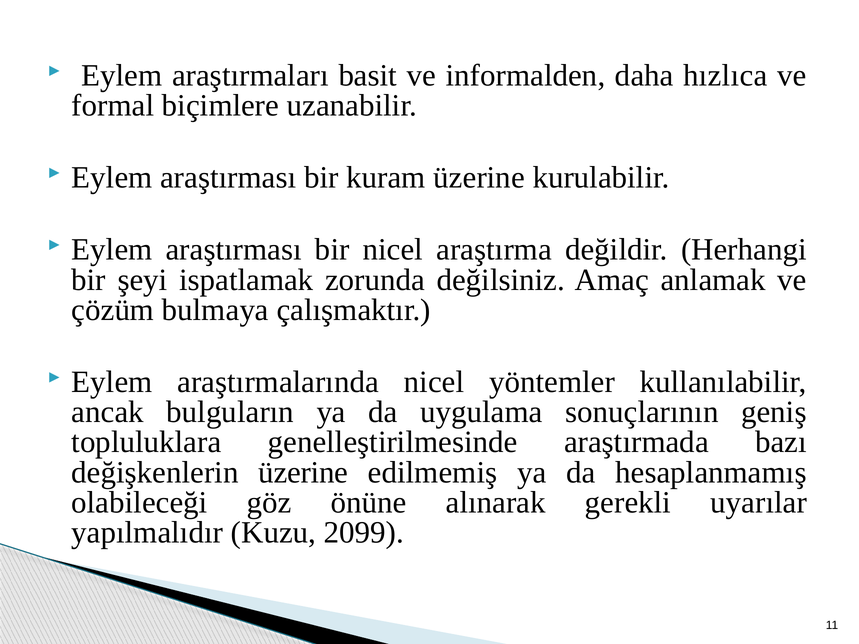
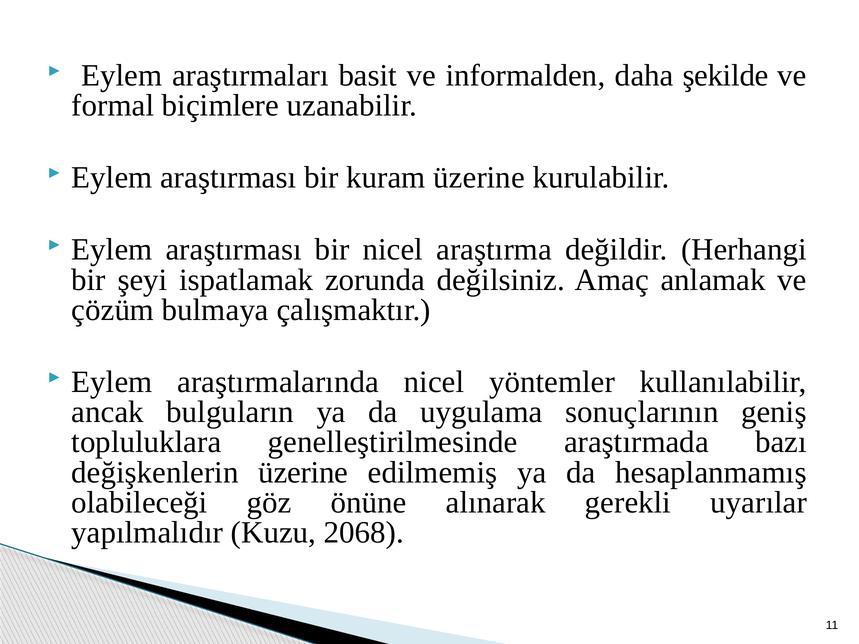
hızlıca: hızlıca -> şekilde
2099: 2099 -> 2068
